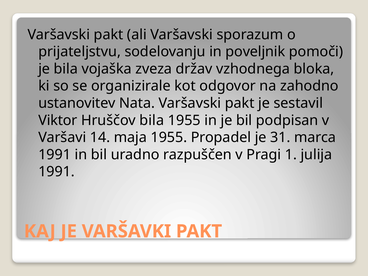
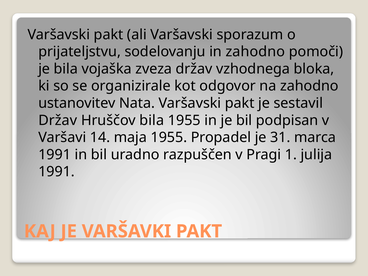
in poveljnik: poveljnik -> zahodno
Viktor at (58, 120): Viktor -> Držav
